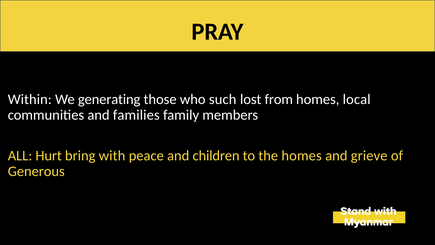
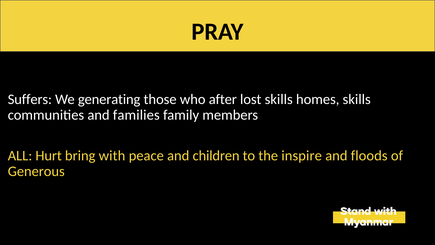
Within: Within -> Suffers
such: such -> after
lost from: from -> skills
homes local: local -> skills
the homes: homes -> inspire
grieve: grieve -> floods
